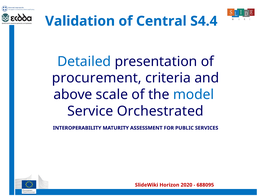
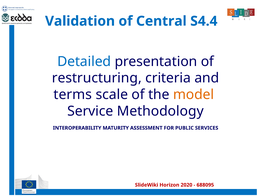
procurement: procurement -> restructuring
above: above -> terms
model colour: blue -> orange
Orchestrated: Orchestrated -> Methodology
